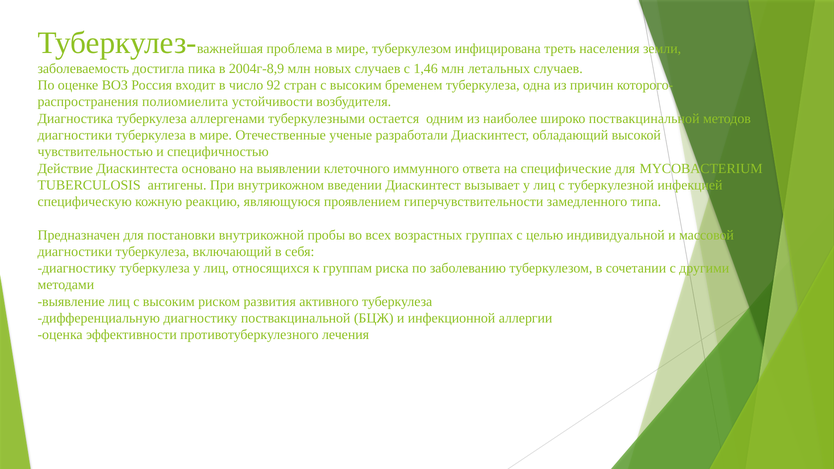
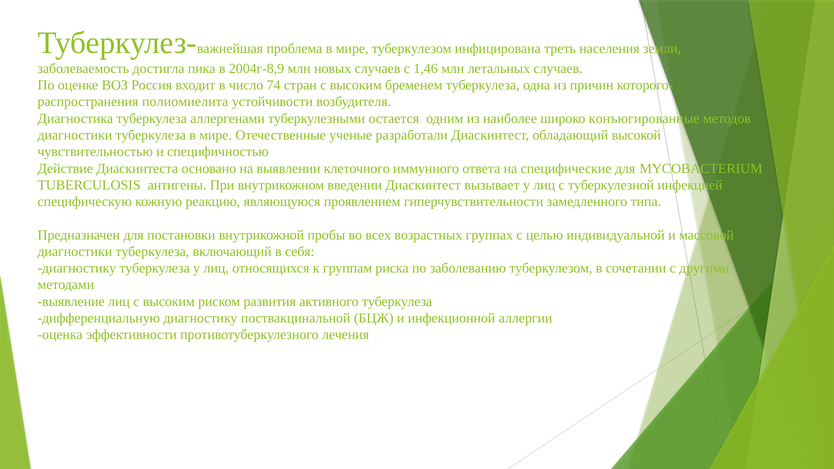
92: 92 -> 74
широко поствакцинальной: поствакцинальной -> конъюгированные
